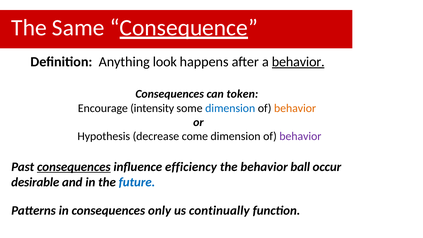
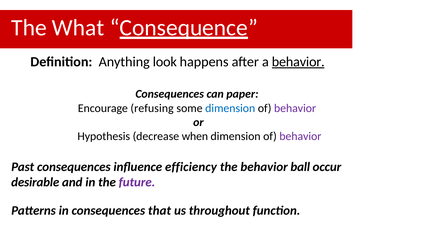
Same: Same -> What
token: token -> paper
intensity: intensity -> refusing
behavior at (295, 108) colour: orange -> purple
come: come -> when
consequences at (74, 167) underline: present -> none
future colour: blue -> purple
only: only -> that
continually: continually -> throughout
